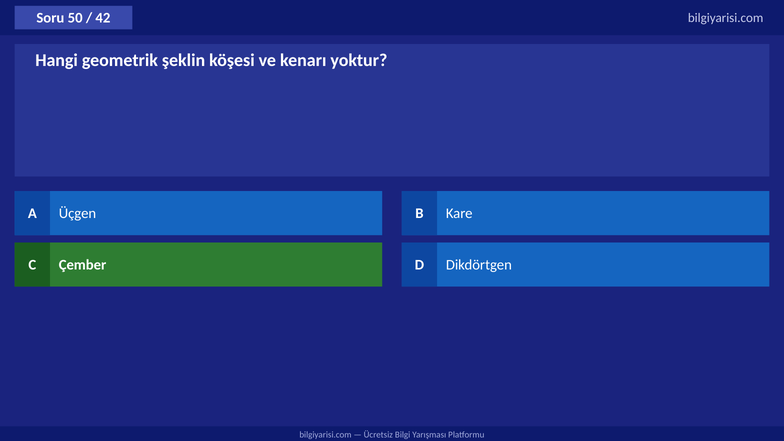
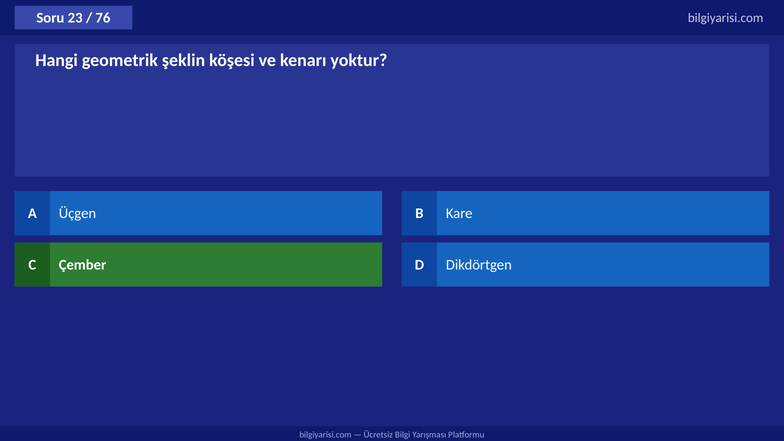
50: 50 -> 23
42: 42 -> 76
